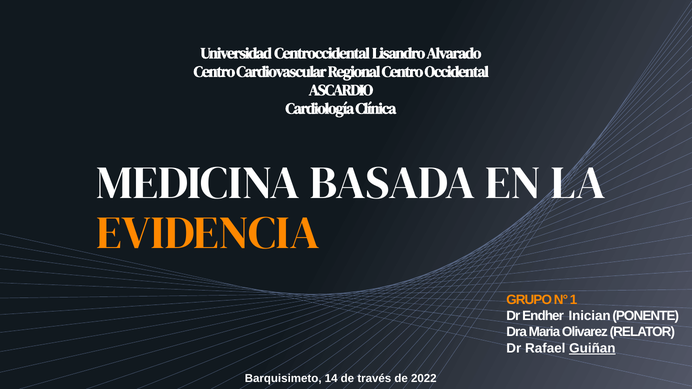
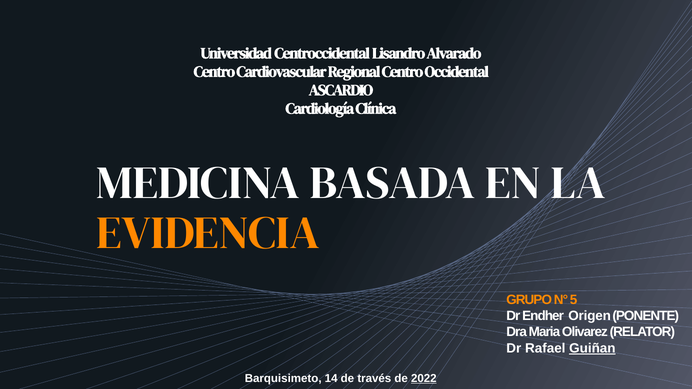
1: 1 -> 5
Inician: Inician -> Origen
2022 underline: none -> present
